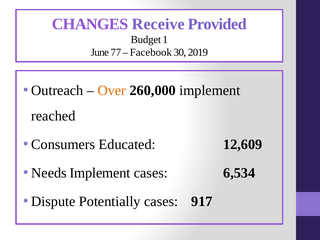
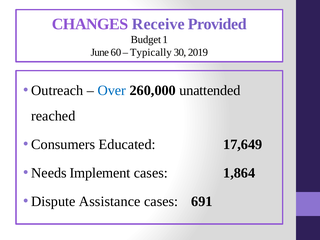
77: 77 -> 60
Facebook: Facebook -> Typically
Over colour: orange -> blue
260,000 implement: implement -> unattended
12,609: 12,609 -> 17,649
6,534: 6,534 -> 1,864
Potentially: Potentially -> Assistance
917: 917 -> 691
